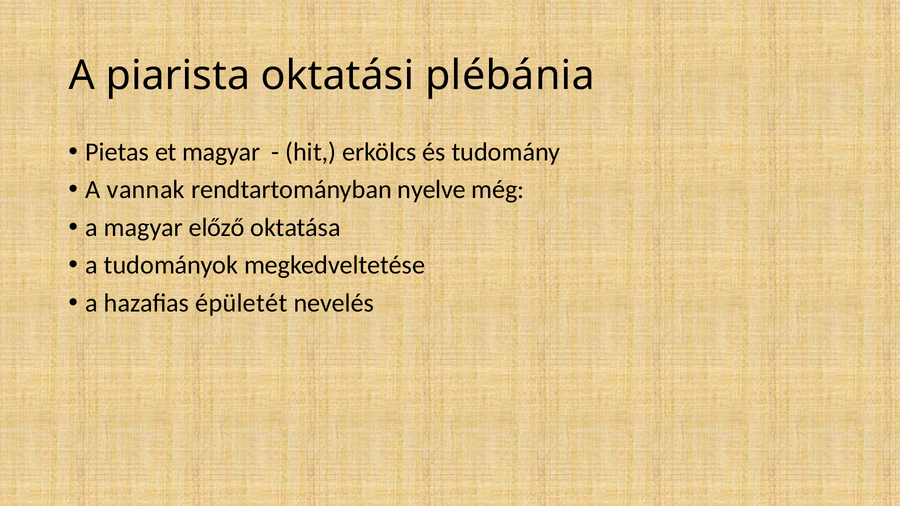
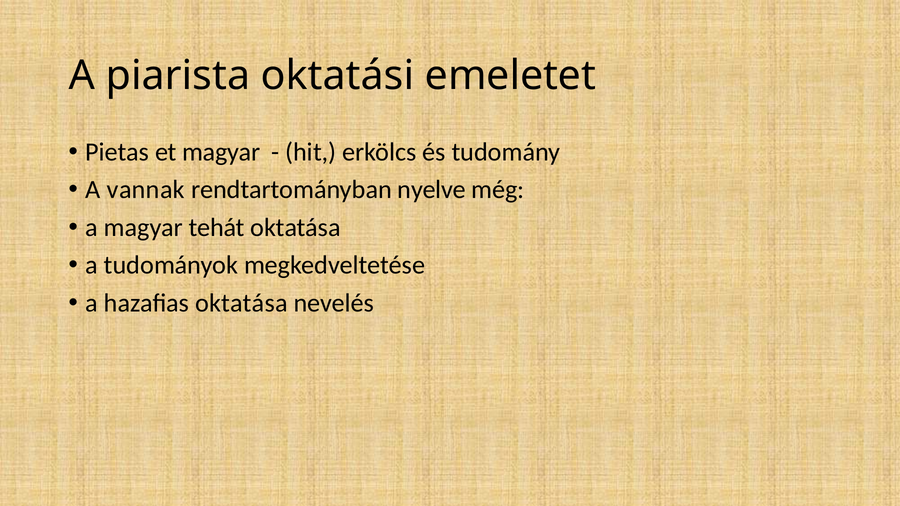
plébánia: plébánia -> emeletet
előző: előző -> tehát
hazafias épületét: épületét -> oktatása
